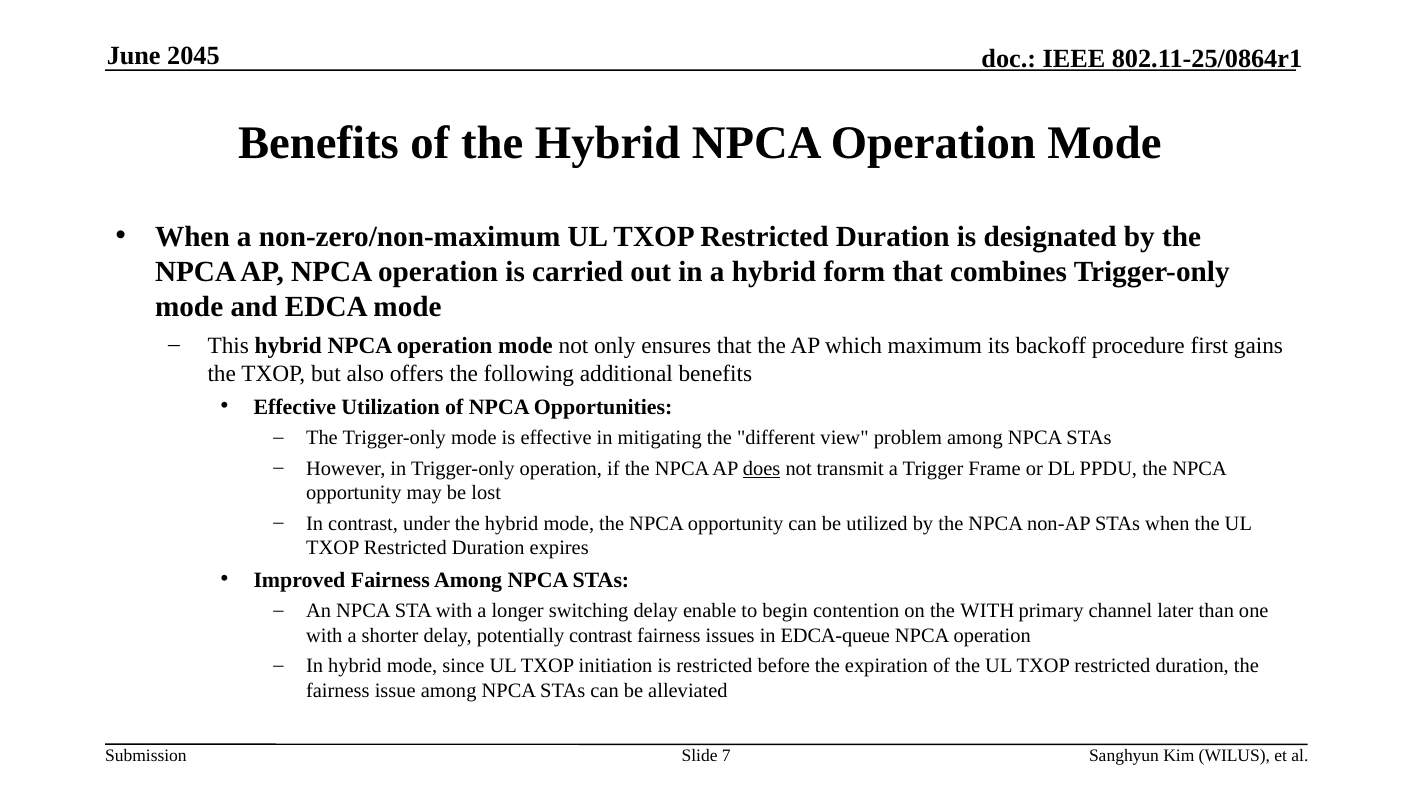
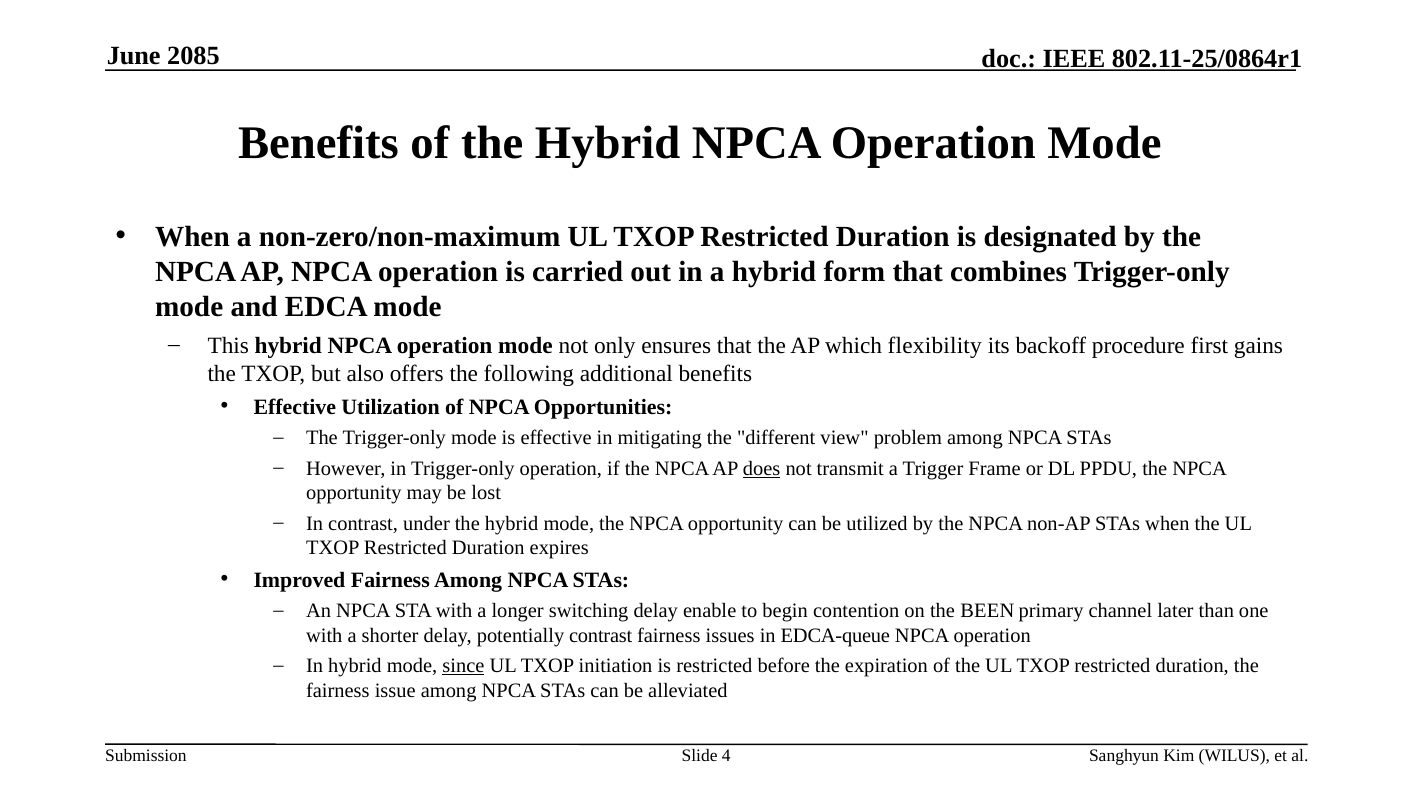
2045: 2045 -> 2085
maximum: maximum -> flexibility
the WITH: WITH -> BEEN
since underline: none -> present
7: 7 -> 4
